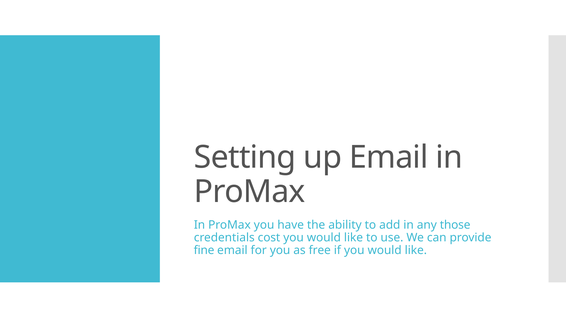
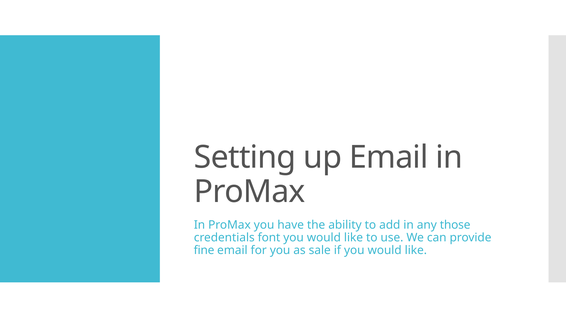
cost: cost -> font
free: free -> sale
